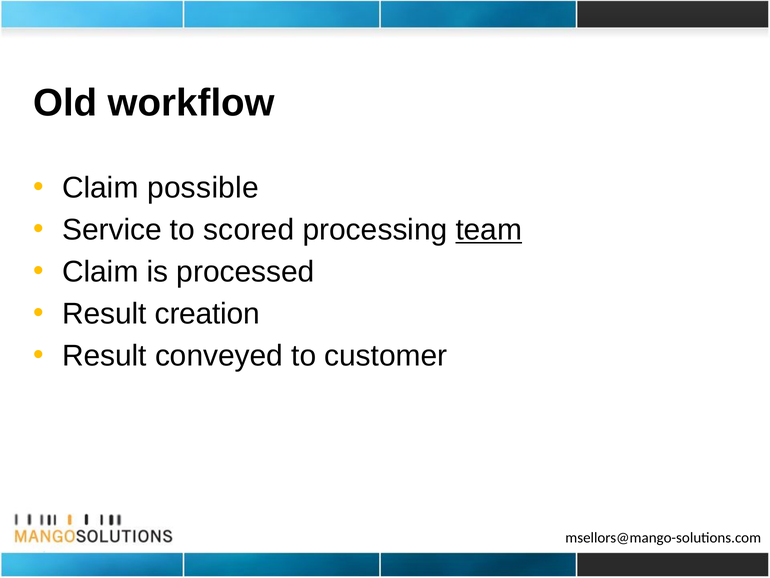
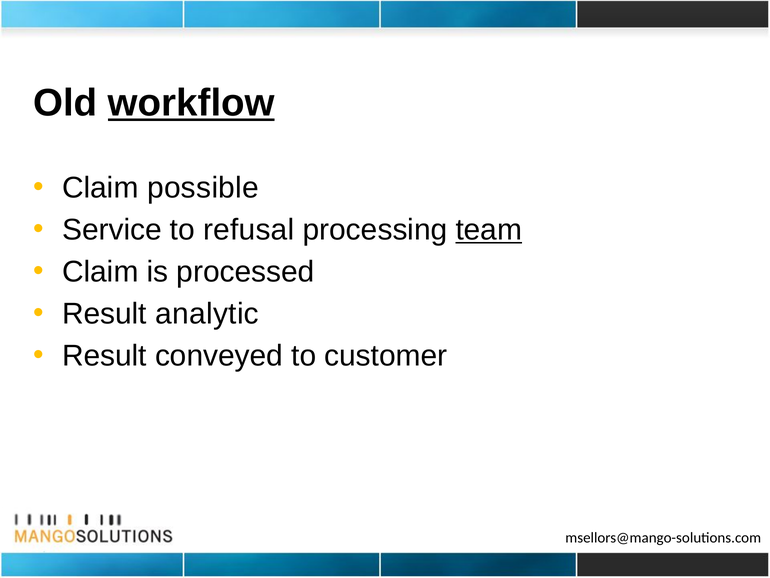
workflow underline: none -> present
scored: scored -> refusal
creation: creation -> analytic
